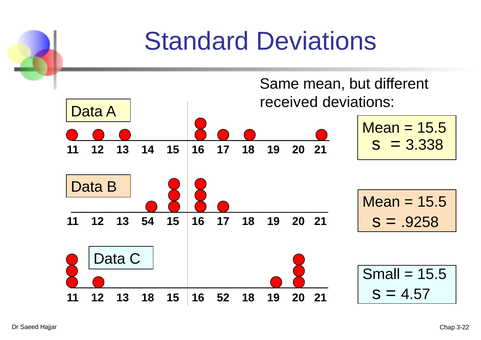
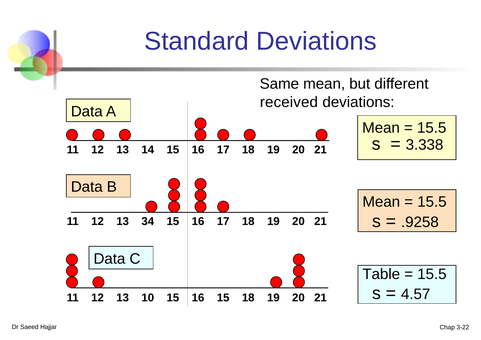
54: 54 -> 34
Small: Small -> Table
13 18: 18 -> 10
16 52: 52 -> 15
